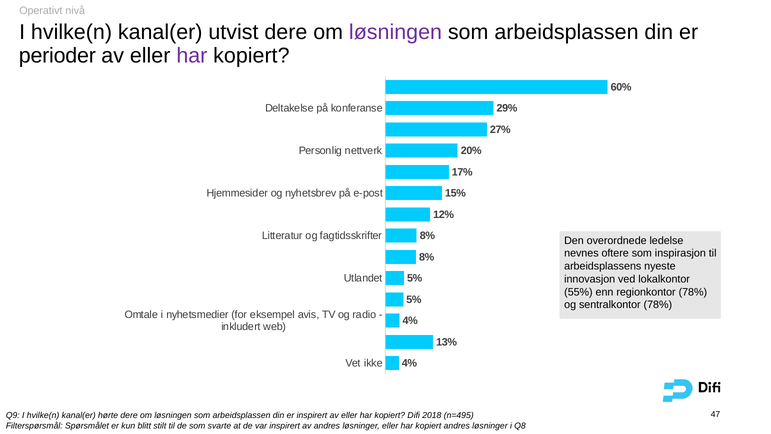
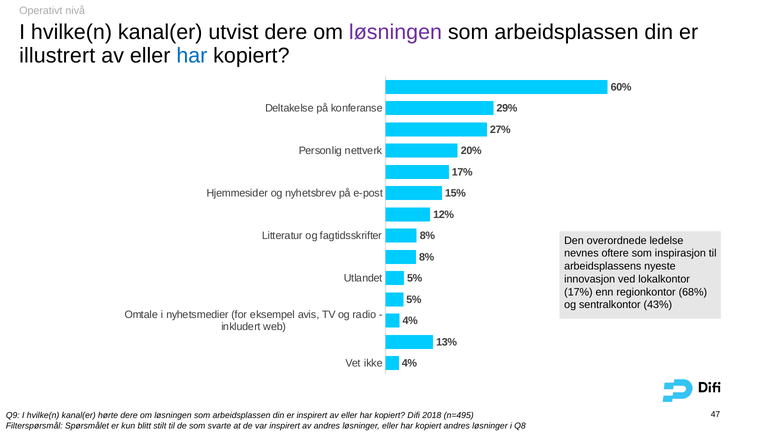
perioder: perioder -> illustrert
har at (192, 55) colour: purple -> blue
55% at (578, 292): 55% -> 17%
regionkontor 78%: 78% -> 68%
sentralkontor 78%: 78% -> 43%
